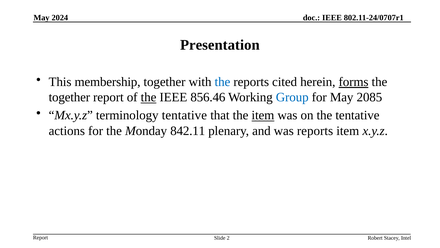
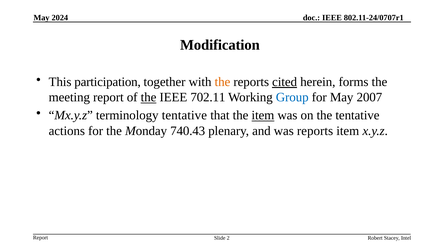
Presentation: Presentation -> Modification
membership: membership -> participation
the at (222, 82) colour: blue -> orange
cited underline: none -> present
forms underline: present -> none
together at (69, 97): together -> meeting
856.46: 856.46 -> 702.11
2085: 2085 -> 2007
842.11: 842.11 -> 740.43
